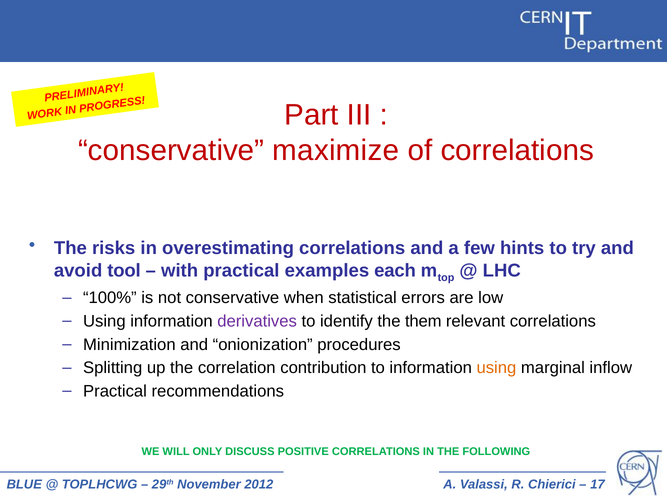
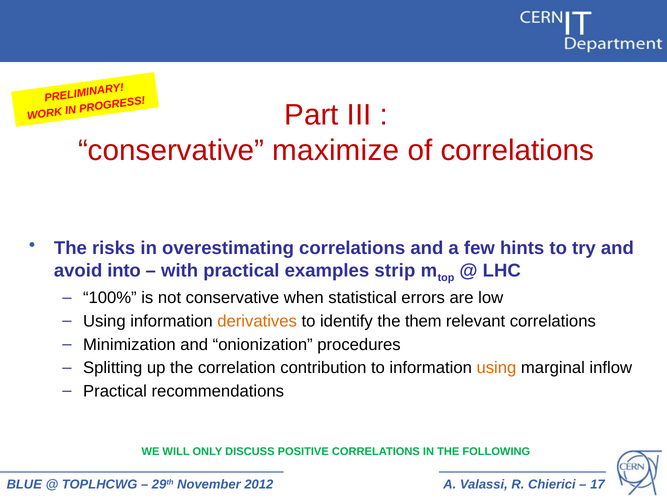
tool: tool -> into
each: each -> strip
derivatives colour: purple -> orange
